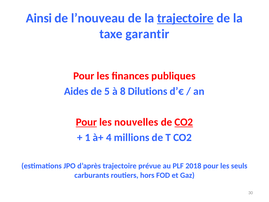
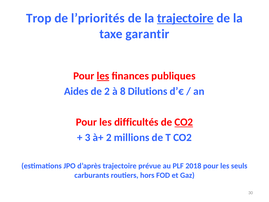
Ainsi: Ainsi -> Trop
l’nouveau: l’nouveau -> l’priorités
les at (103, 76) underline: none -> present
de 5: 5 -> 2
Pour at (86, 122) underline: present -> none
nouvelles: nouvelles -> difficultés
1: 1 -> 3
à+ 4: 4 -> 2
